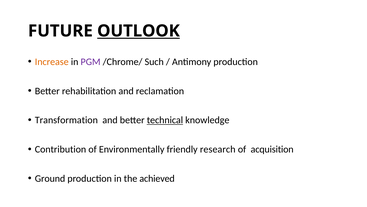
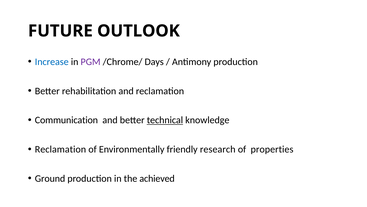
OUTLOOK underline: present -> none
Increase colour: orange -> blue
Such: Such -> Days
Transformation: Transformation -> Communication
Contribution at (61, 149): Contribution -> Reclamation
acquisition: acquisition -> properties
